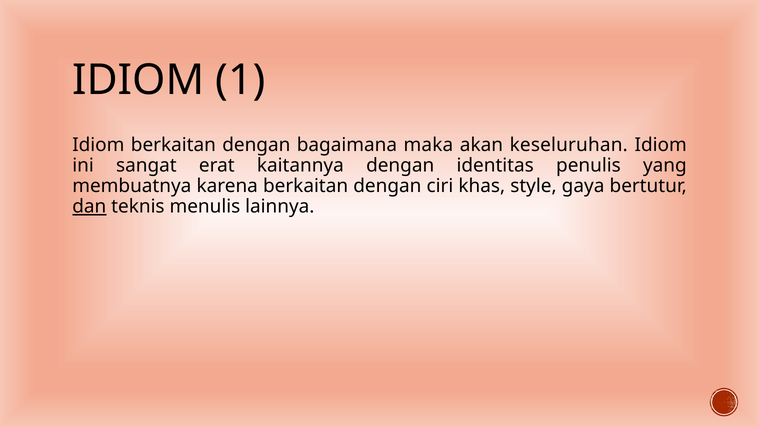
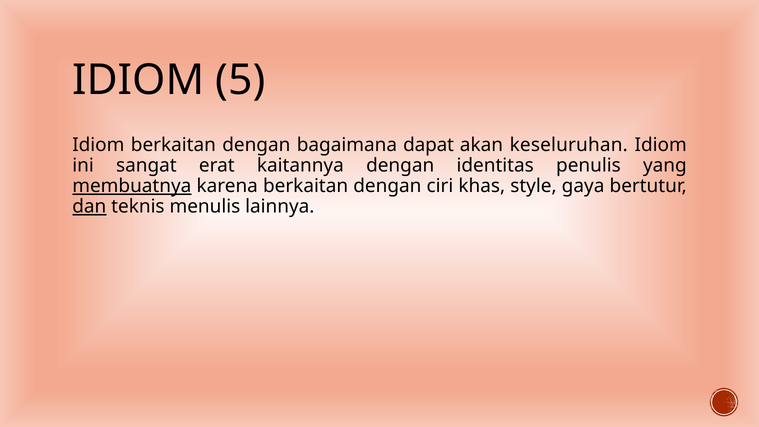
1: 1 -> 5
maka: maka -> dapat
membuatnya underline: none -> present
